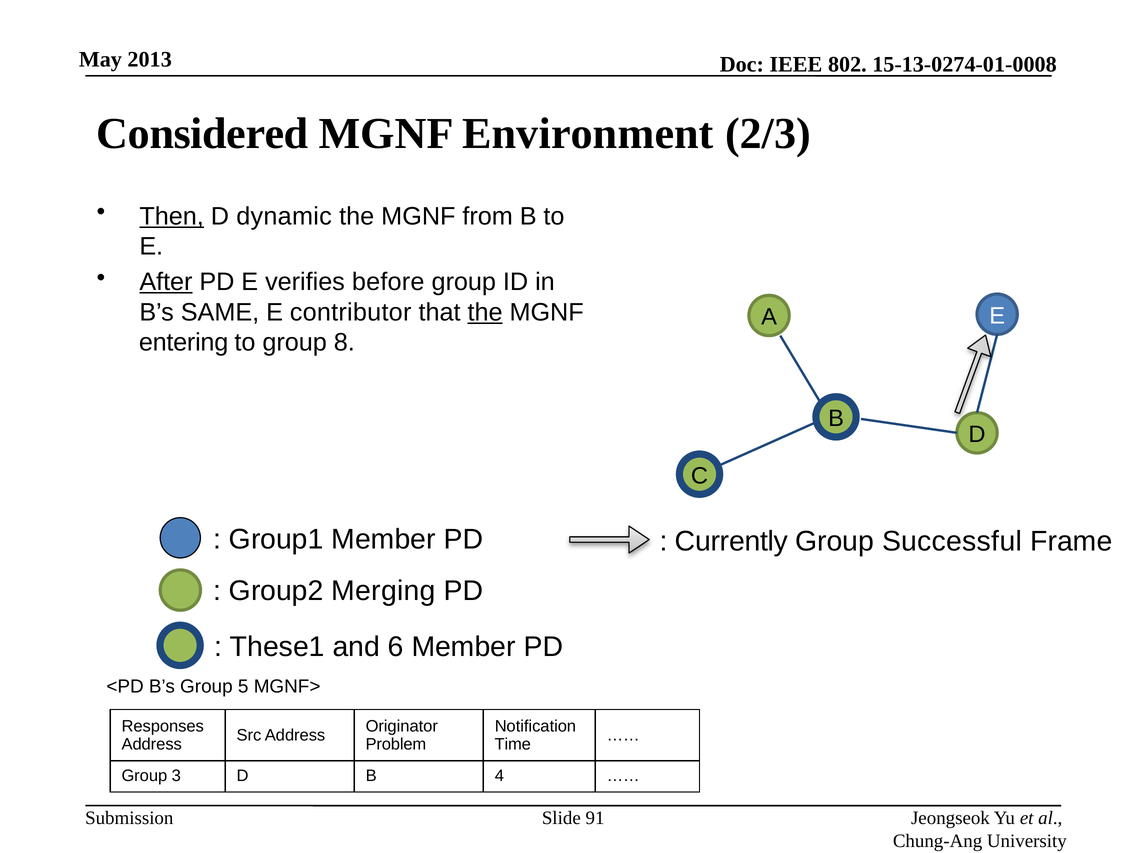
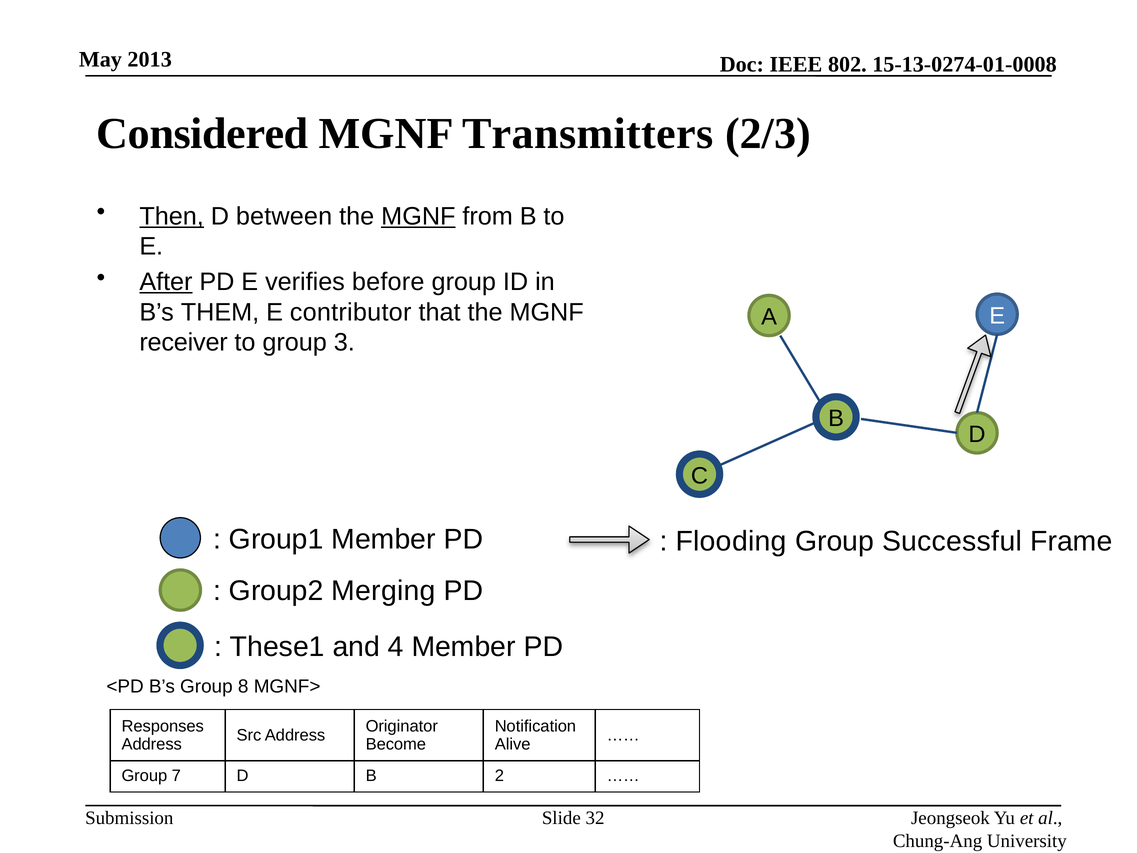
Environment: Environment -> Transmitters
dynamic: dynamic -> between
MGNF at (418, 216) underline: none -> present
SAME: SAME -> THEM
the at (485, 312) underline: present -> none
entering: entering -> receiver
8: 8 -> 3
Currently: Currently -> Flooding
6: 6 -> 4
5: 5 -> 8
Problem: Problem -> Become
Time: Time -> Alive
3: 3 -> 7
4: 4 -> 2
91: 91 -> 32
